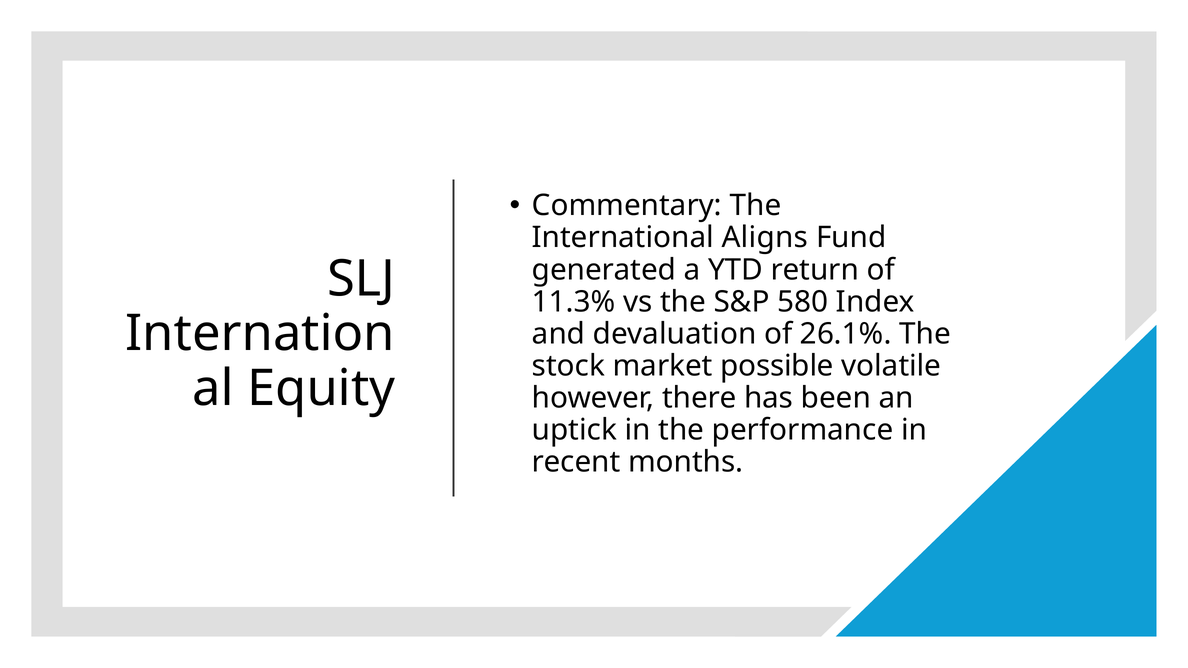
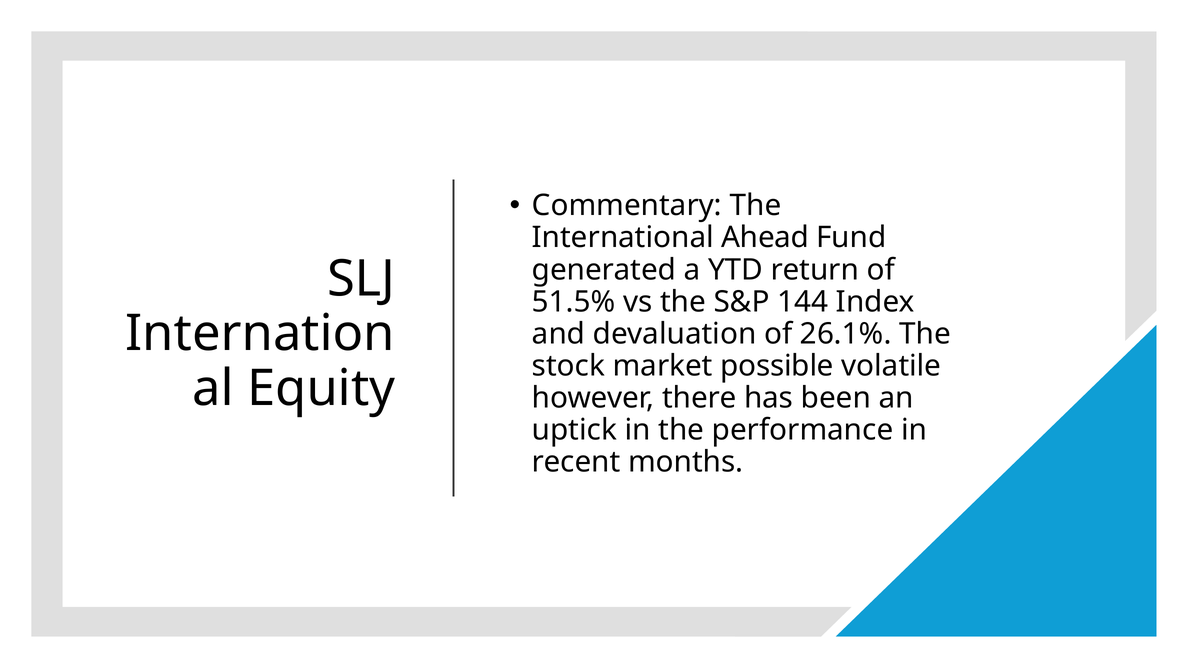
Aligns: Aligns -> Ahead
11.3%: 11.3% -> 51.5%
580: 580 -> 144
